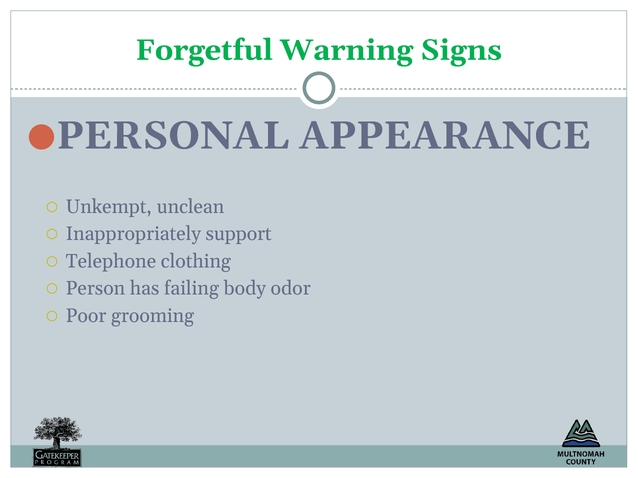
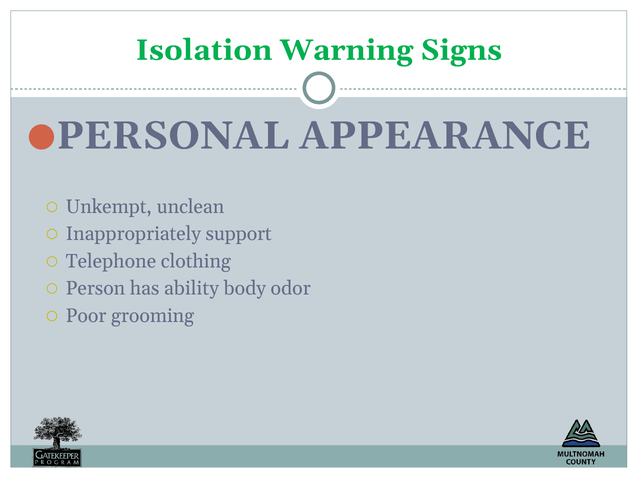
Forgetful: Forgetful -> Isolation
failing: failing -> ability
